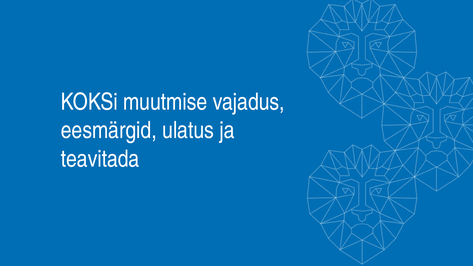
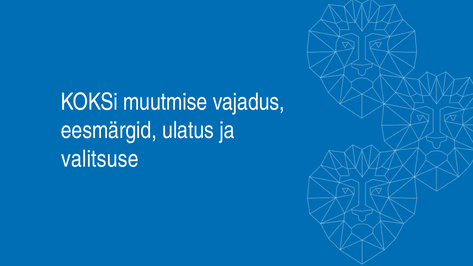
teavitada: teavitada -> valitsuse
